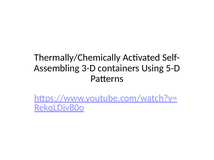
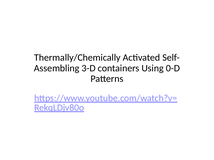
5-D: 5-D -> 0-D
